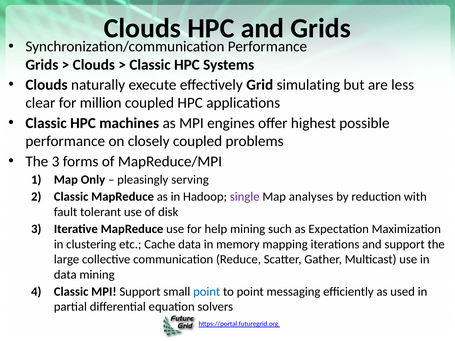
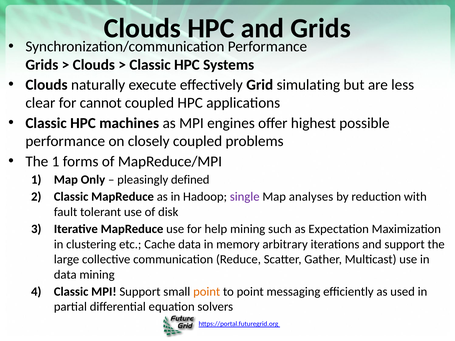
million: million -> cannot
The 3: 3 -> 1
serving: serving -> defined
mapping: mapping -> arbitrary
point at (207, 292) colour: blue -> orange
